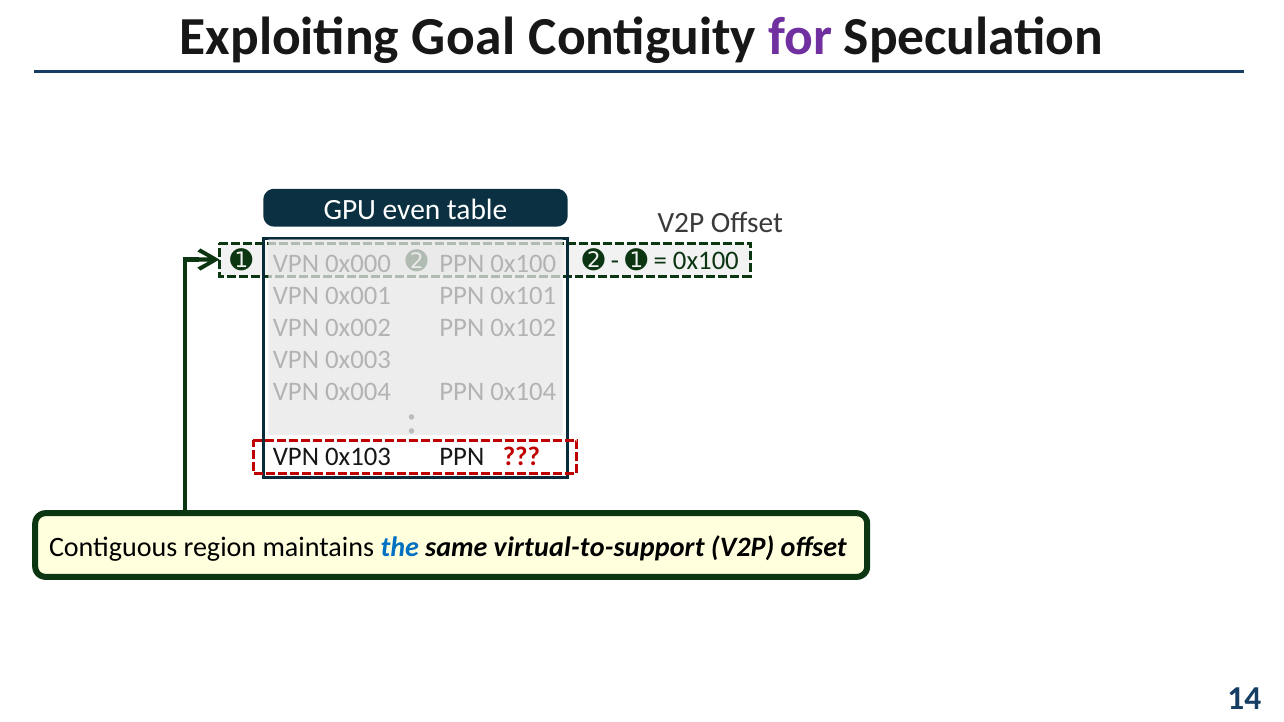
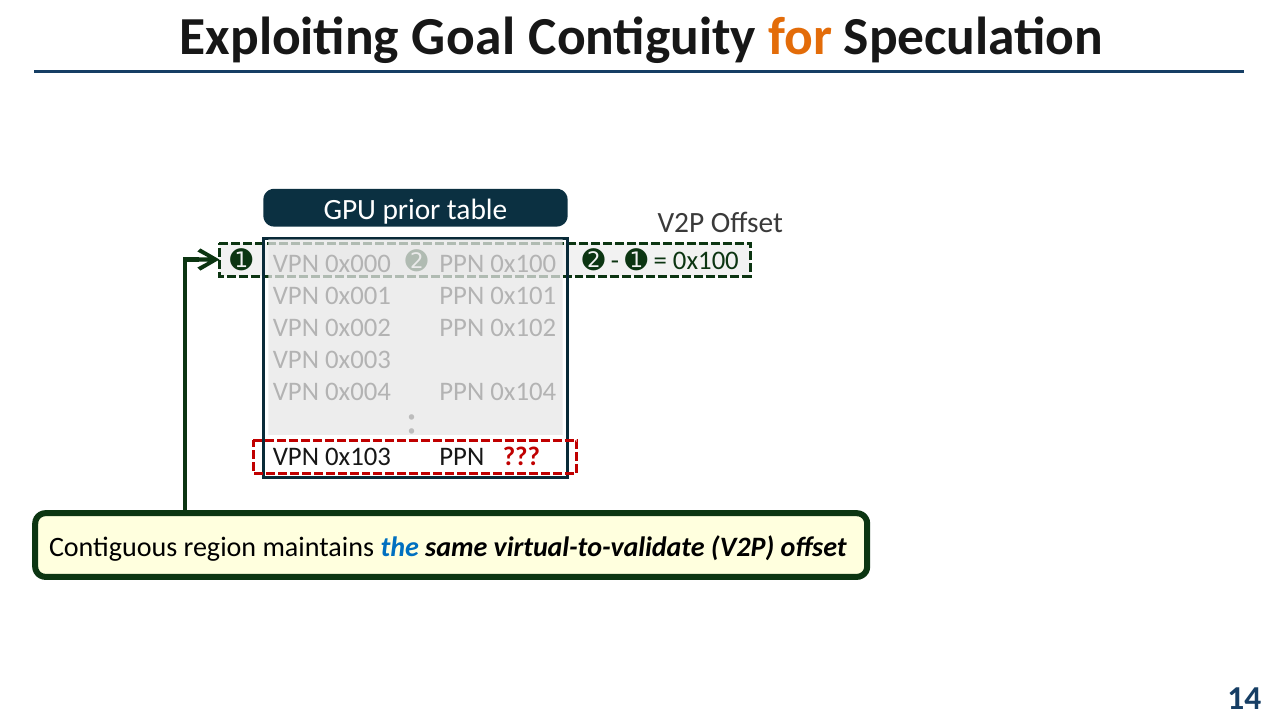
for colour: purple -> orange
even: even -> prior
virtual-to-support: virtual-to-support -> virtual-to-validate
